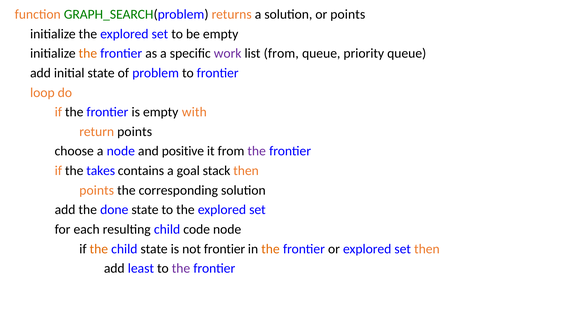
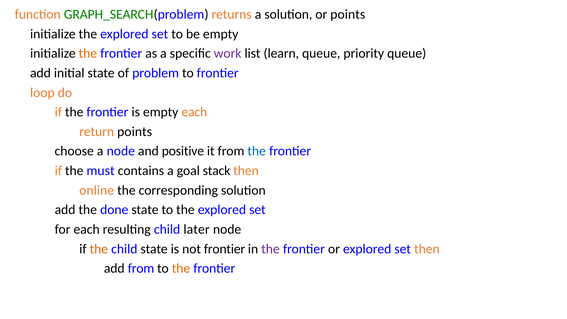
list from: from -> learn
empty with: with -> each
the at (257, 151) colour: purple -> blue
takes: takes -> must
points at (97, 190): points -> online
code: code -> later
the at (270, 249) colour: orange -> purple
add least: least -> from
the at (181, 268) colour: purple -> orange
